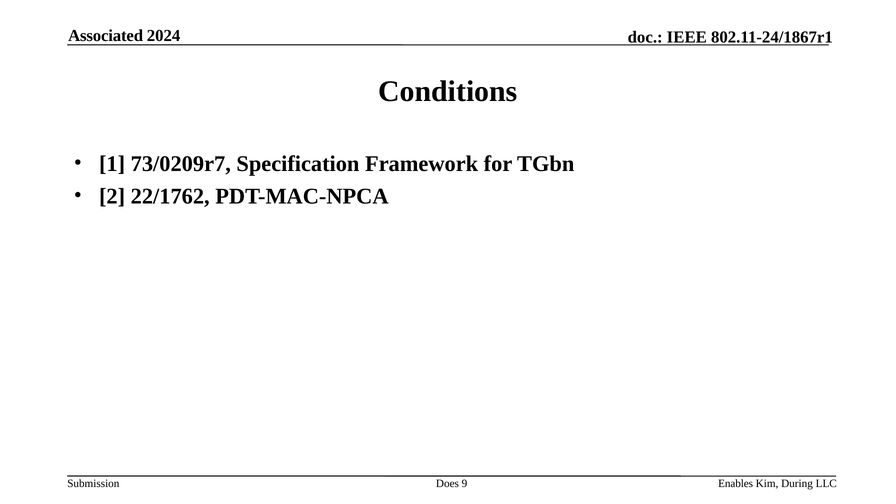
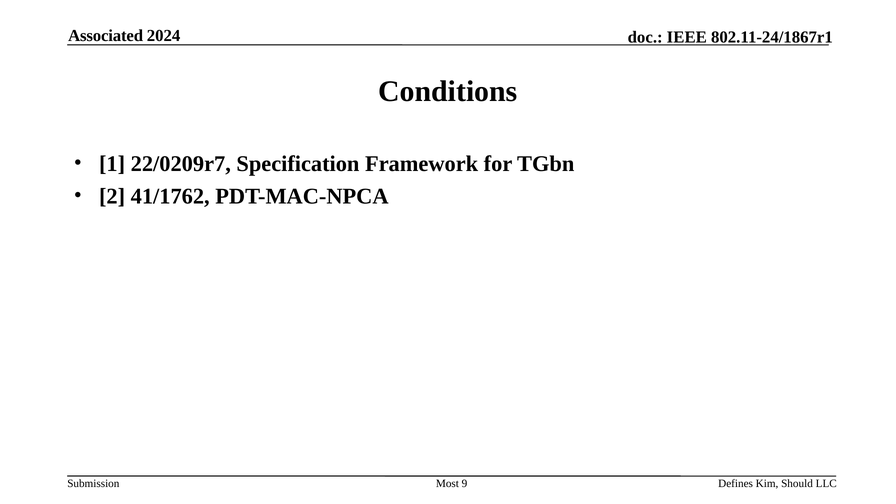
73/0209r7: 73/0209r7 -> 22/0209r7
22/1762: 22/1762 -> 41/1762
Does: Does -> Most
Enables: Enables -> Defines
During: During -> Should
